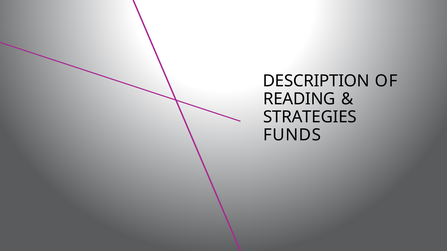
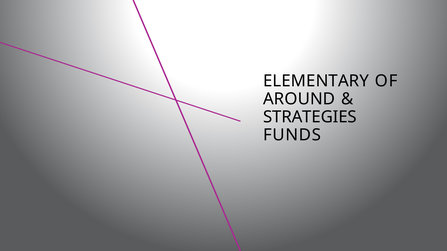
DESCRIPTION: DESCRIPTION -> ELEMENTARY
READING: READING -> AROUND
